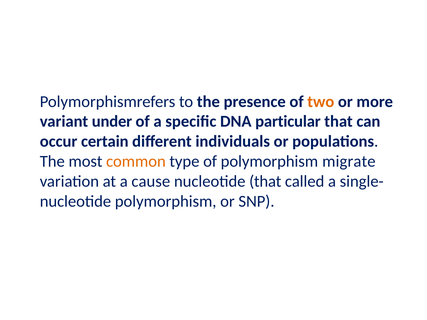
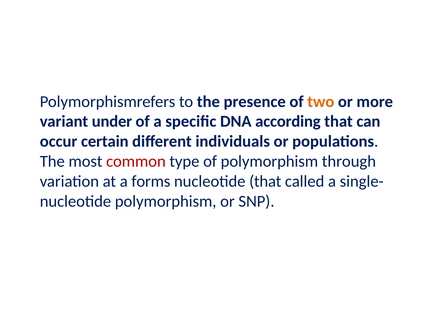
particular: particular -> according
common colour: orange -> red
migrate: migrate -> through
cause: cause -> forms
